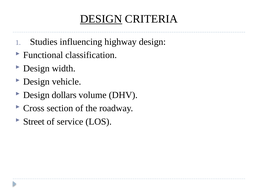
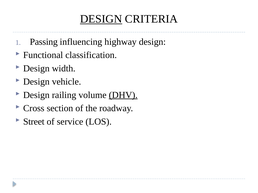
Studies: Studies -> Passing
dollars: dollars -> railing
DHV underline: none -> present
